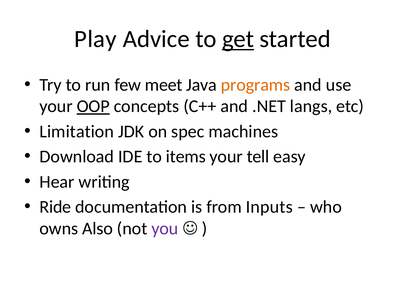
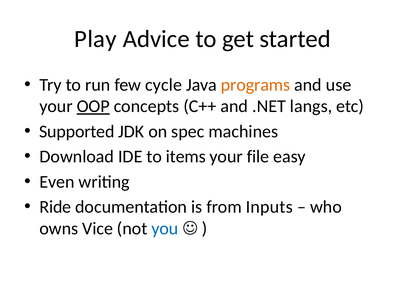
get underline: present -> none
meet: meet -> cycle
Limitation: Limitation -> Supported
tell: tell -> file
Hear: Hear -> Even
Also: Also -> Vice
you colour: purple -> blue
